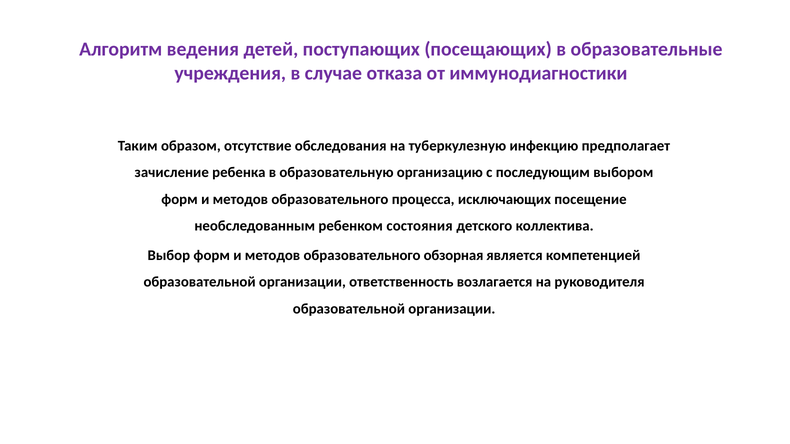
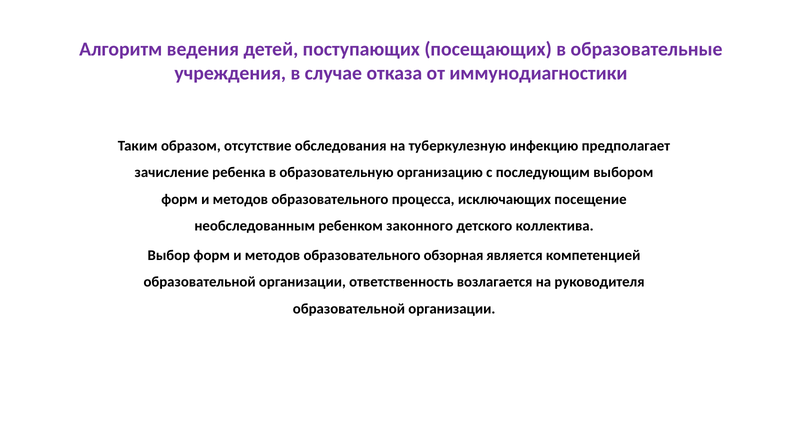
состояния: состояния -> законного
